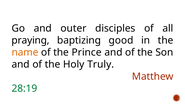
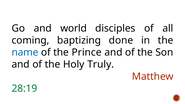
outer: outer -> world
praying: praying -> coming
good: good -> done
name colour: orange -> blue
